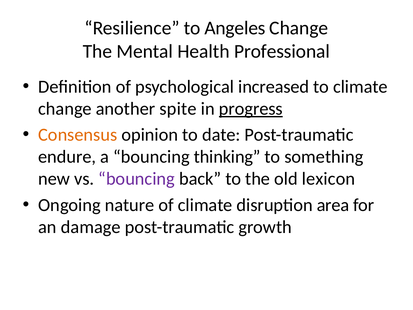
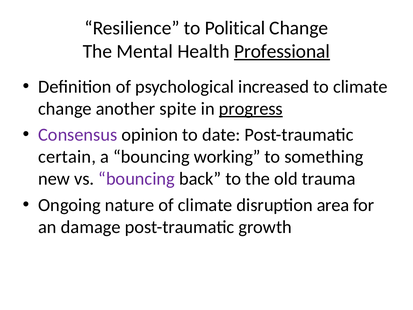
Angeles: Angeles -> Political
Professional underline: none -> present
Consensus colour: orange -> purple
endure: endure -> certain
thinking: thinking -> working
lexicon: lexicon -> trauma
